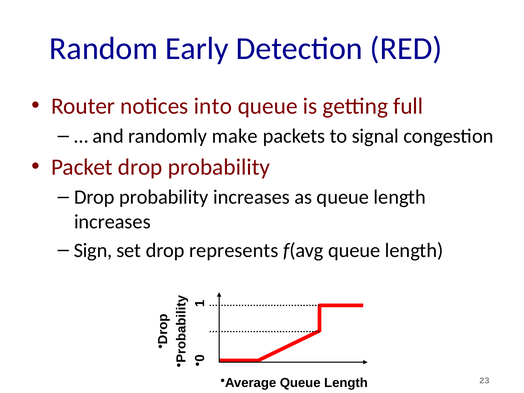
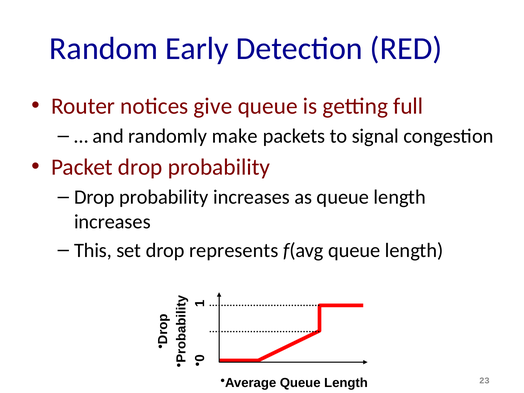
into: into -> give
Sign: Sign -> This
